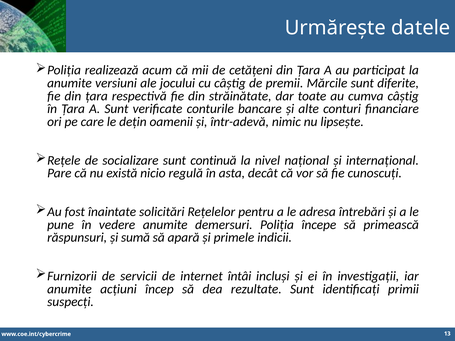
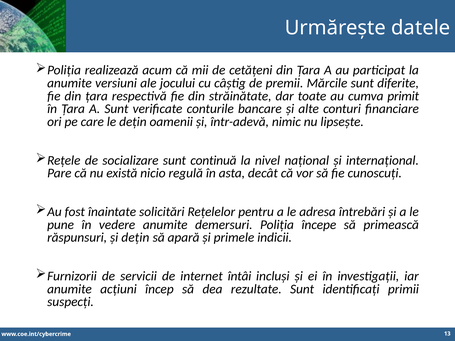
cumva câștig: câștig -> primit
și sumă: sumă -> dețin
